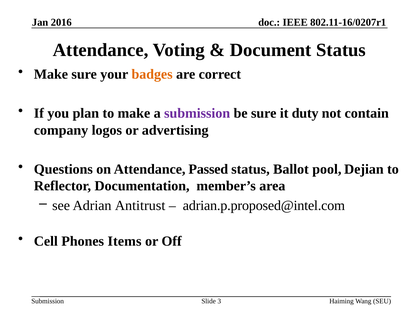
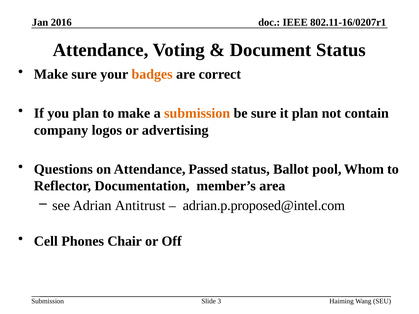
submission at (197, 113) colour: purple -> orange
it duty: duty -> plan
Dejian: Dejian -> Whom
Items: Items -> Chair
